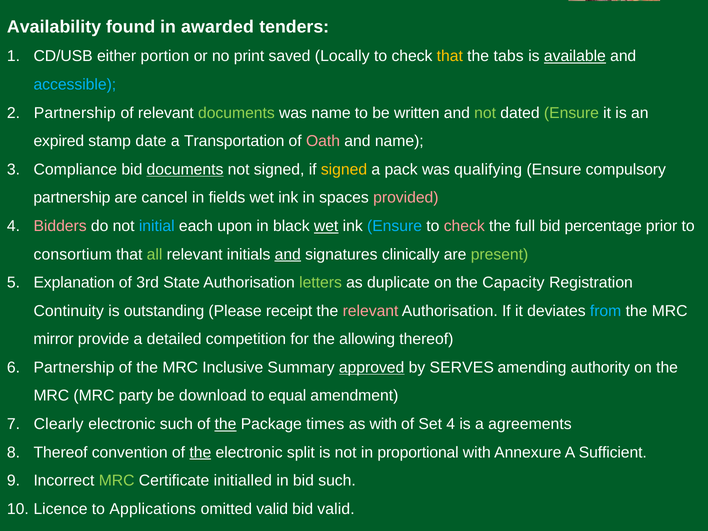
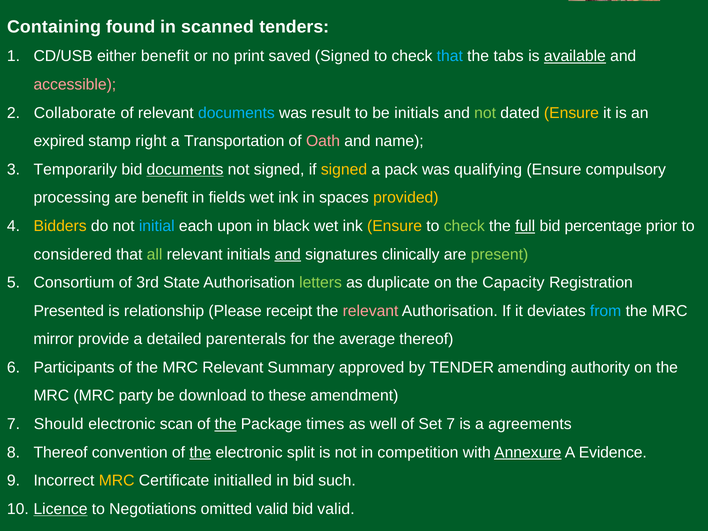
Availability: Availability -> Containing
awarded: awarded -> scanned
either portion: portion -> benefit
saved Locally: Locally -> Signed
that at (450, 56) colour: yellow -> light blue
accessible colour: light blue -> pink
2 Partnership: Partnership -> Collaborate
documents at (236, 113) colour: light green -> light blue
was name: name -> result
be written: written -> initials
Ensure at (571, 113) colour: light green -> yellow
date: date -> right
Compliance: Compliance -> Temporarily
partnership at (72, 198): partnership -> processing
are cancel: cancel -> benefit
provided colour: pink -> yellow
Bidders colour: pink -> yellow
wet at (326, 226) underline: present -> none
Ensure at (395, 226) colour: light blue -> yellow
check at (464, 226) colour: pink -> light green
full underline: none -> present
consortium: consortium -> considered
Explanation: Explanation -> Consortium
Continuity: Continuity -> Presented
outstanding: outstanding -> relationship
competition: competition -> parenterals
allowing: allowing -> average
Partnership at (74, 368): Partnership -> Participants
MRC Inclusive: Inclusive -> Relevant
approved underline: present -> none
SERVES: SERVES -> TENDER
equal: equal -> these
Clearly: Clearly -> Should
electronic such: such -> scan
as with: with -> well
Set 4: 4 -> 7
proportional: proportional -> competition
Annexure underline: none -> present
Sufficient: Sufficient -> Evidence
MRC at (117, 481) colour: light green -> yellow
Licence underline: none -> present
Applications: Applications -> Negotiations
